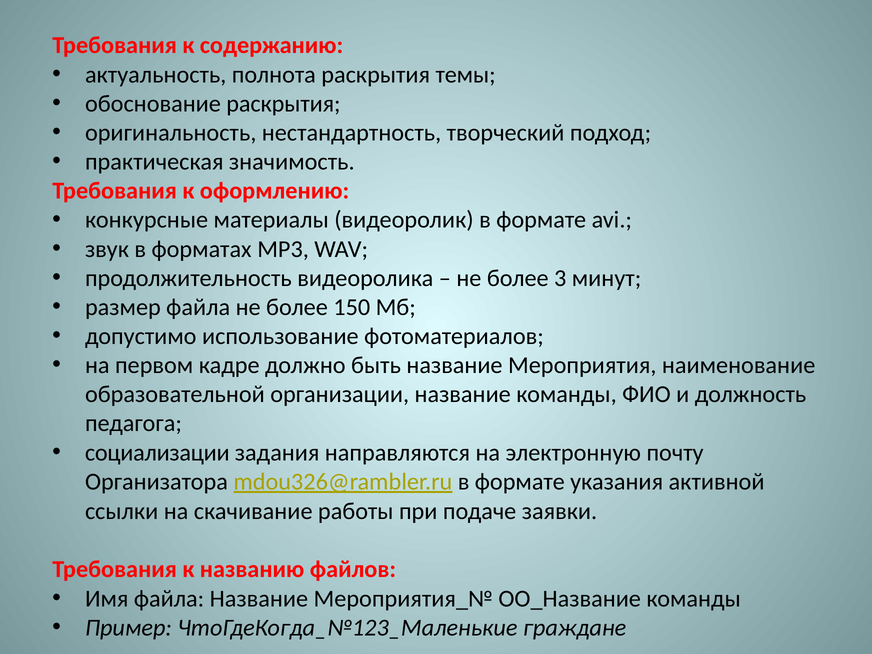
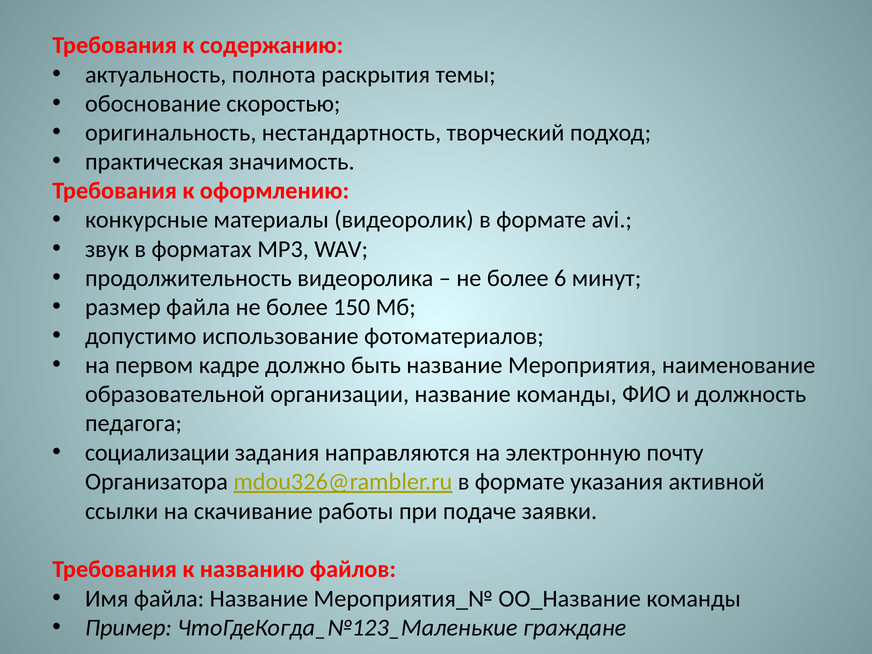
обоснование раскрытия: раскрытия -> скоростью
3: 3 -> 6
